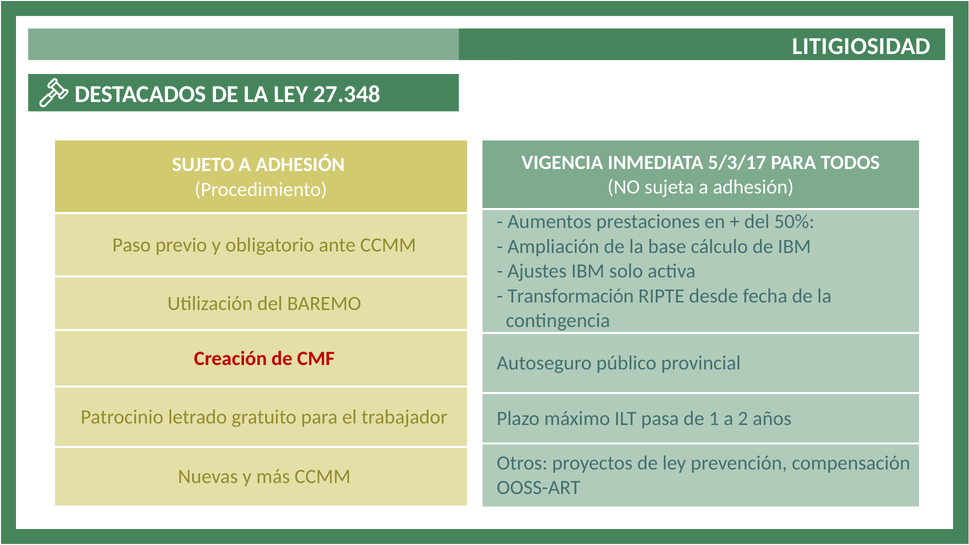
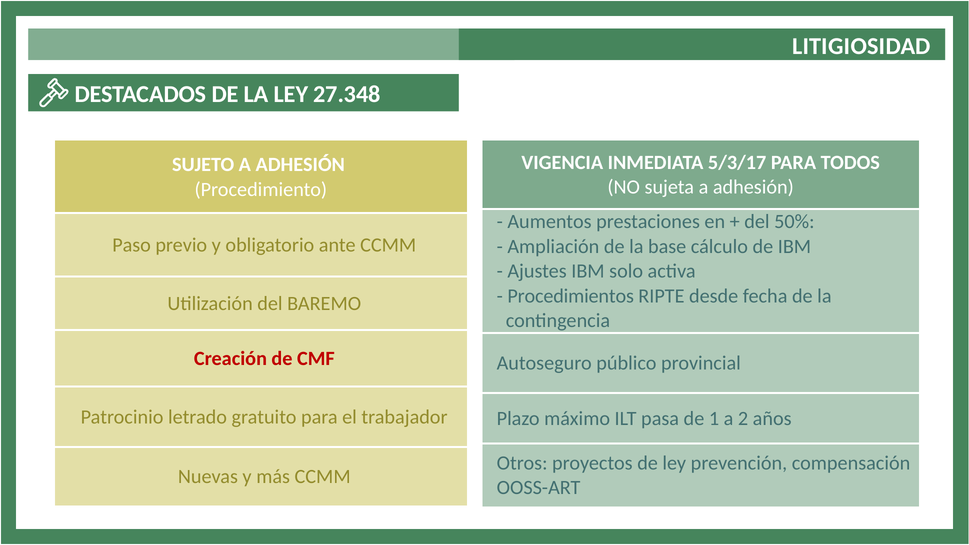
Transformación: Transformación -> Procedimientos
